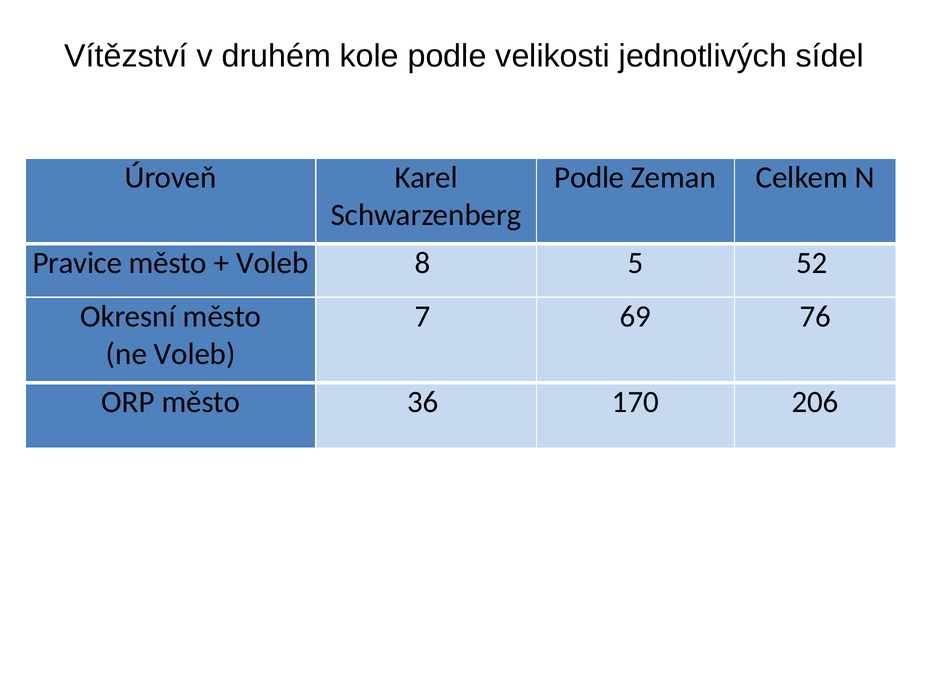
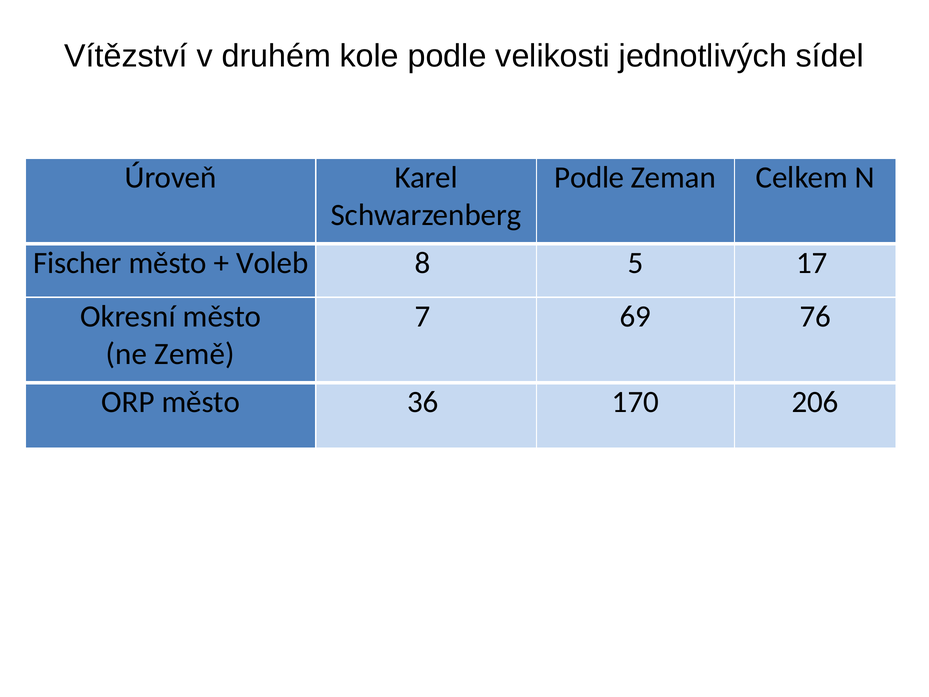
Pravice: Pravice -> Fischer
52: 52 -> 17
ne Voleb: Voleb -> Země
